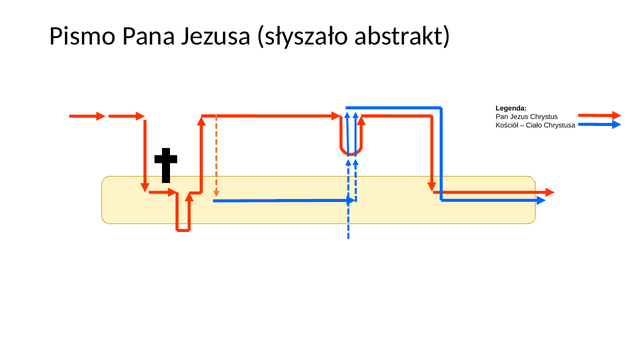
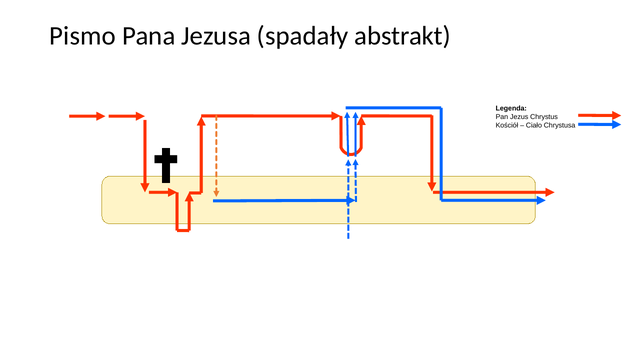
słyszało: słyszało -> spadały
